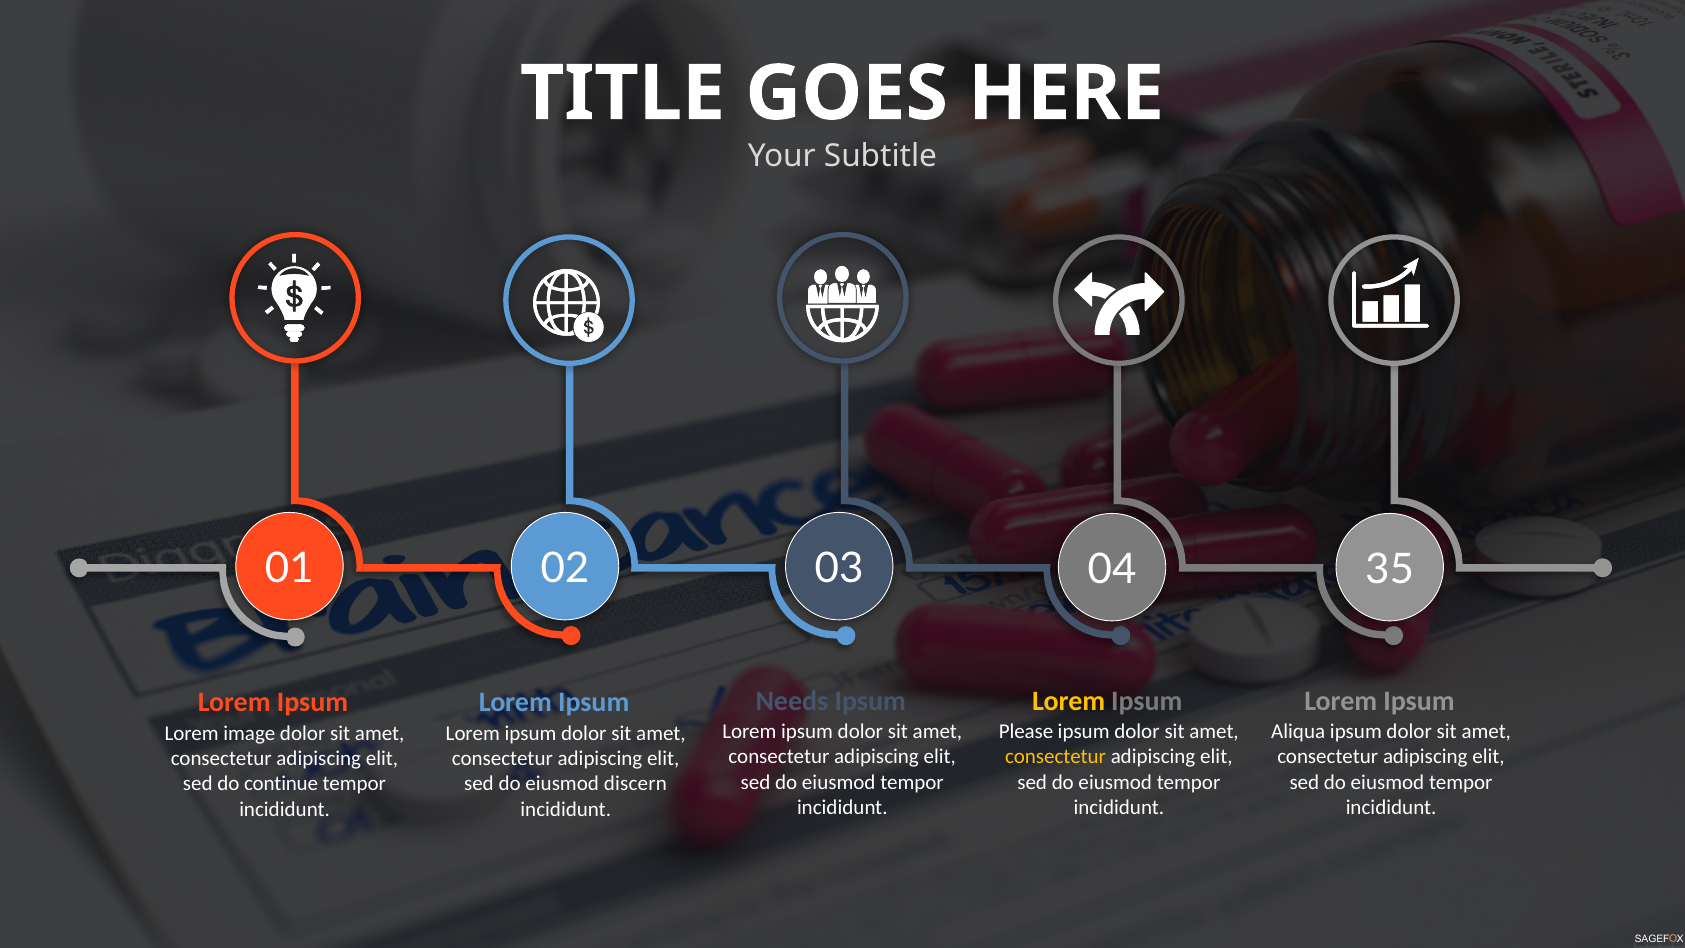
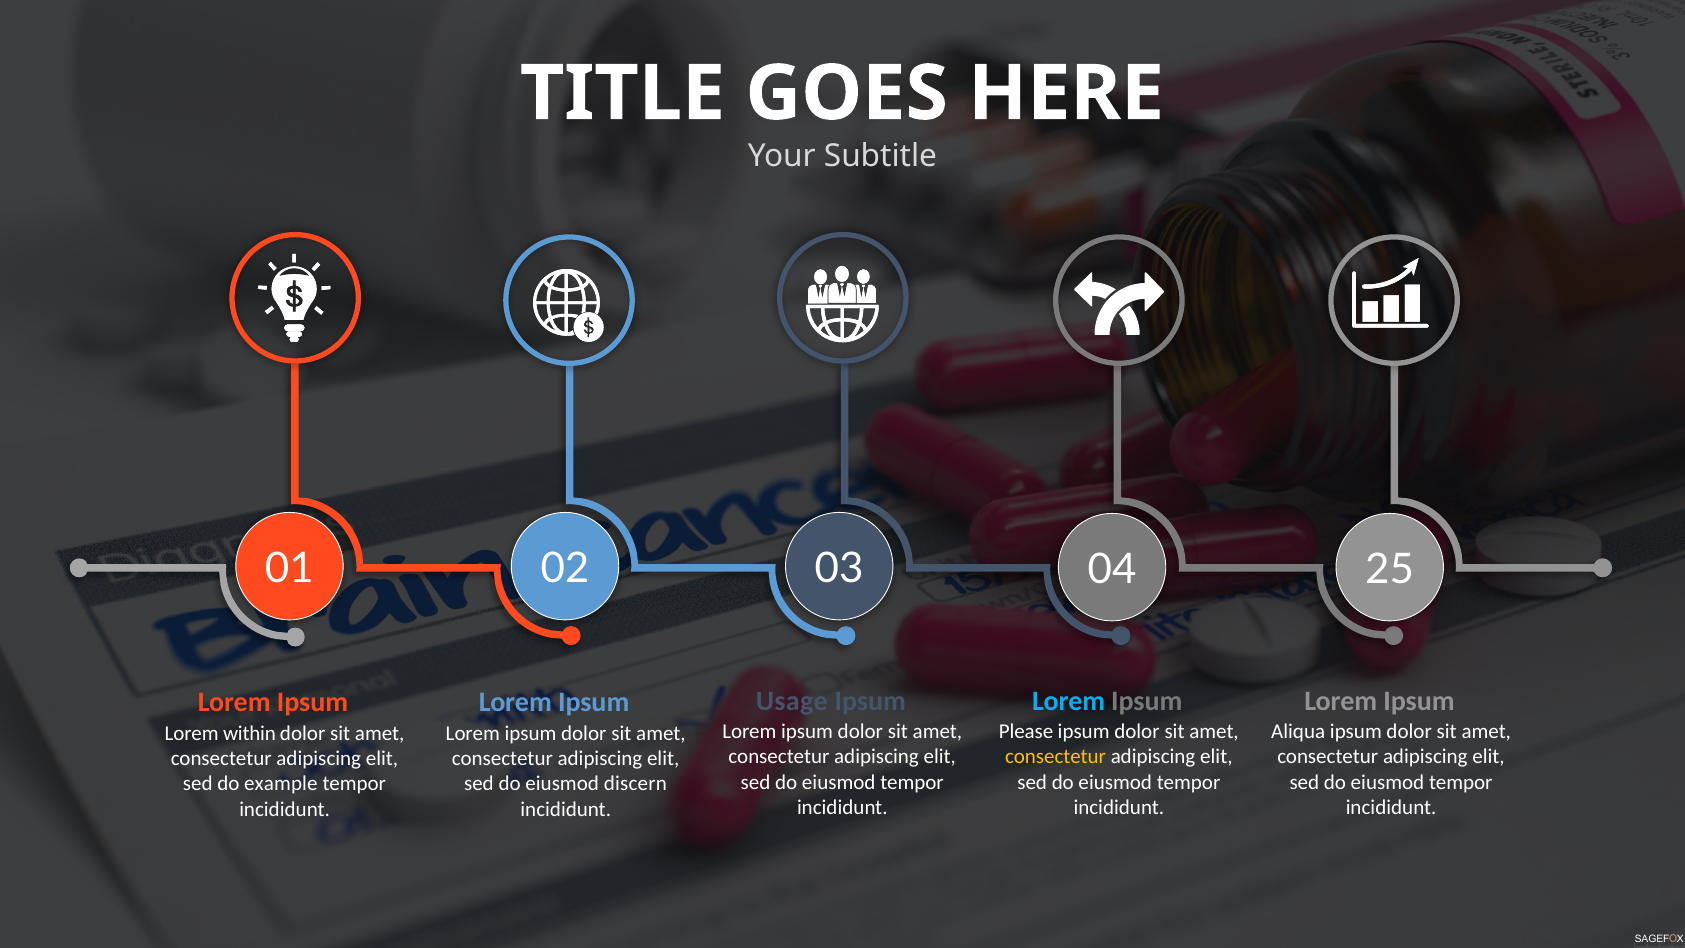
35: 35 -> 25
Needs: Needs -> Usage
Lorem at (1069, 701) colour: yellow -> light blue
image: image -> within
continue: continue -> example
